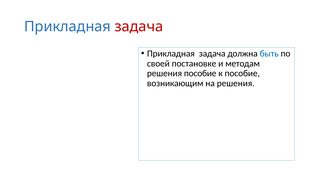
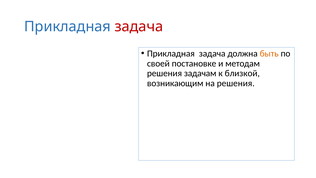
быть colour: blue -> orange
решения пособие: пособие -> задачам
к пособие: пособие -> близкой
